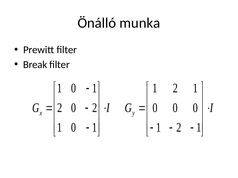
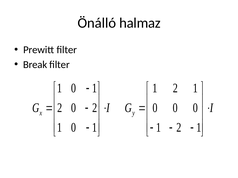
munka: munka -> halmaz
